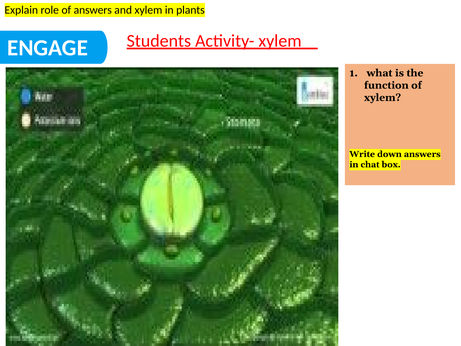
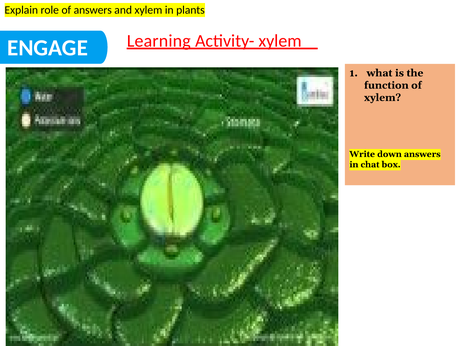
Students: Students -> Learning
